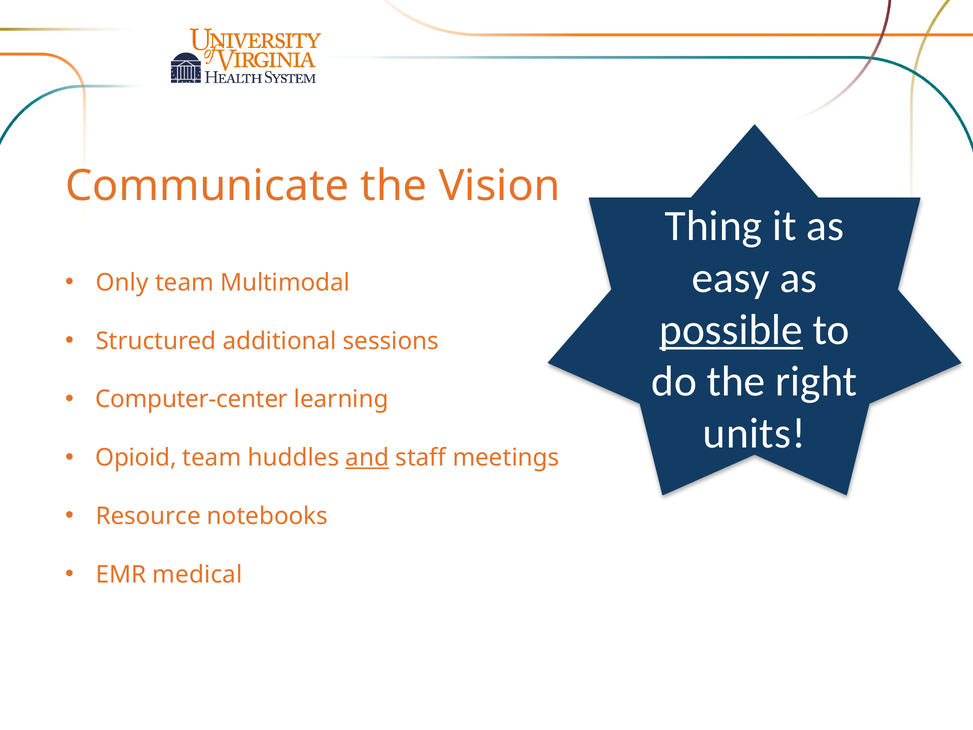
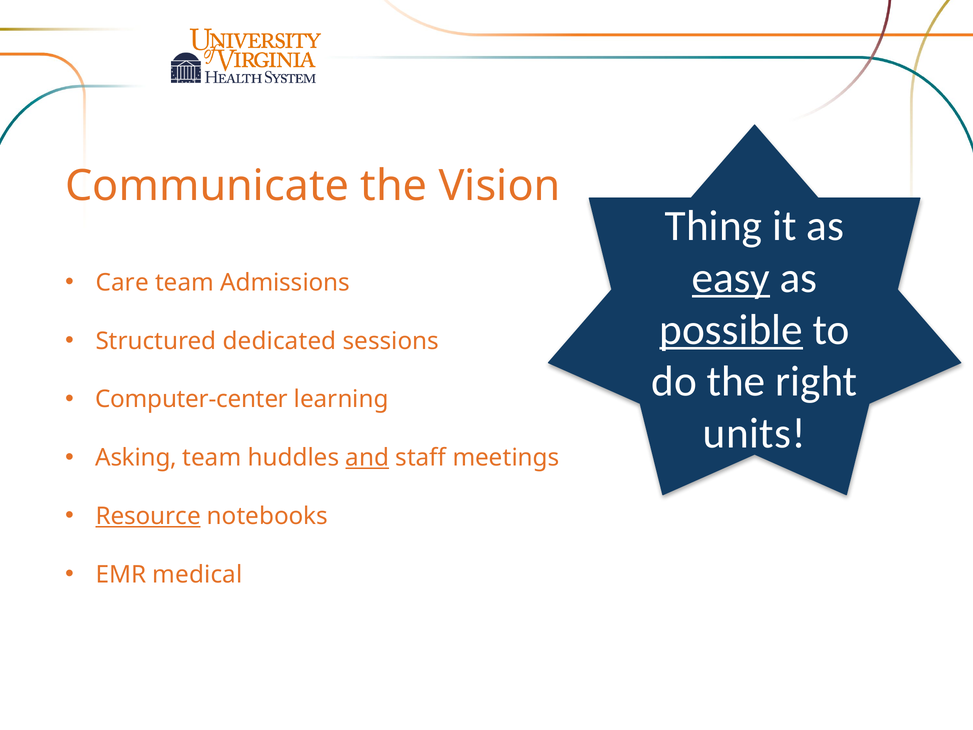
easy underline: none -> present
Only: Only -> Care
Multimodal: Multimodal -> Admissions
additional: additional -> dedicated
Opioid: Opioid -> Asking
Resource underline: none -> present
